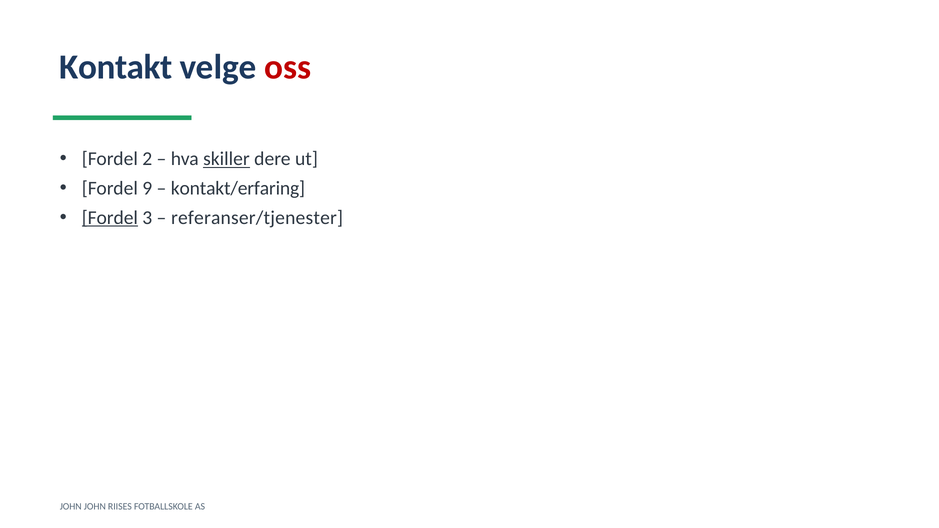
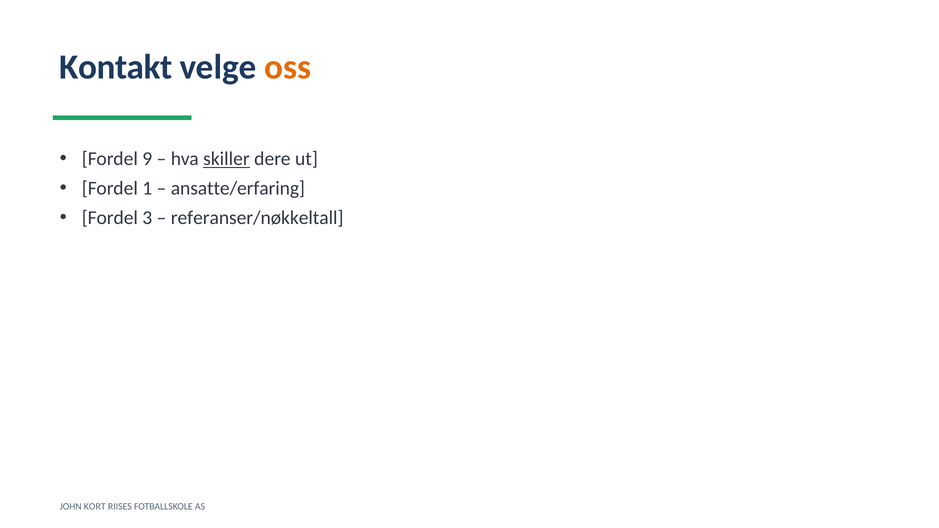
oss colour: red -> orange
2: 2 -> 9
9: 9 -> 1
kontakt/erfaring: kontakt/erfaring -> ansatte/erfaring
Fordel at (110, 218) underline: present -> none
referanser/tjenester: referanser/tjenester -> referanser/nøkkeltall
JOHN JOHN: JOHN -> KORT
